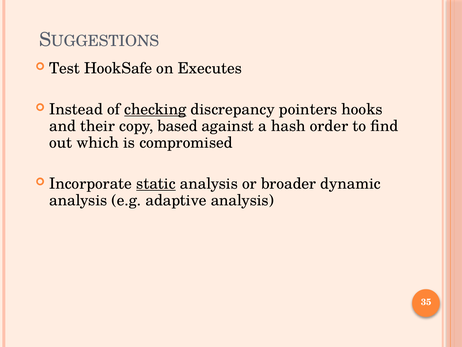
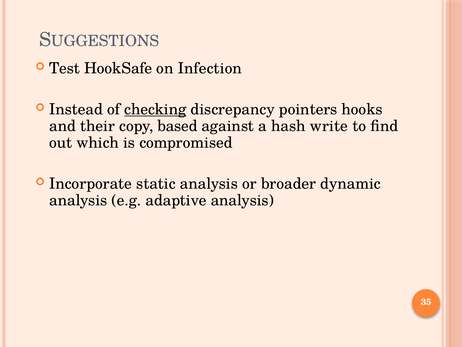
Executes: Executes -> Infection
order: order -> write
static underline: present -> none
